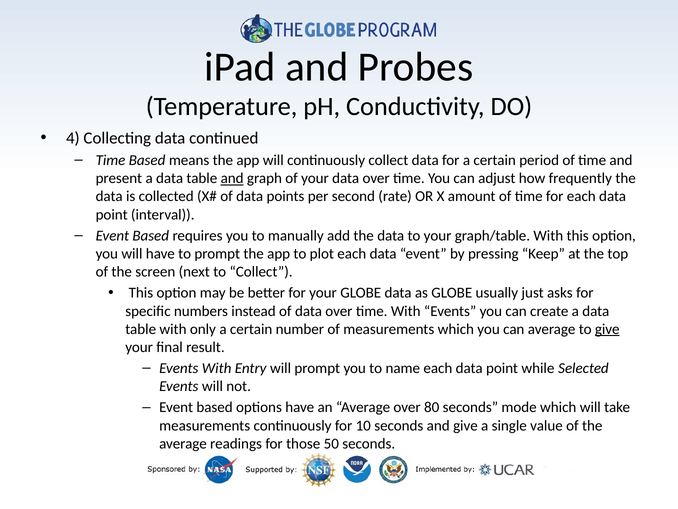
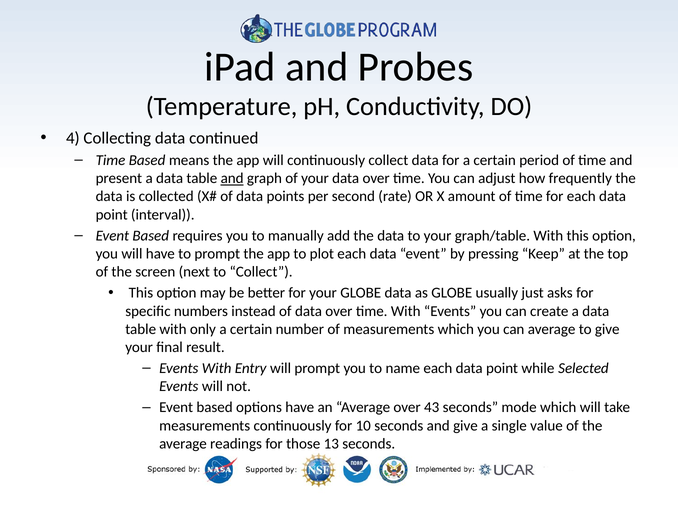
give at (607, 329) underline: present -> none
80: 80 -> 43
50: 50 -> 13
